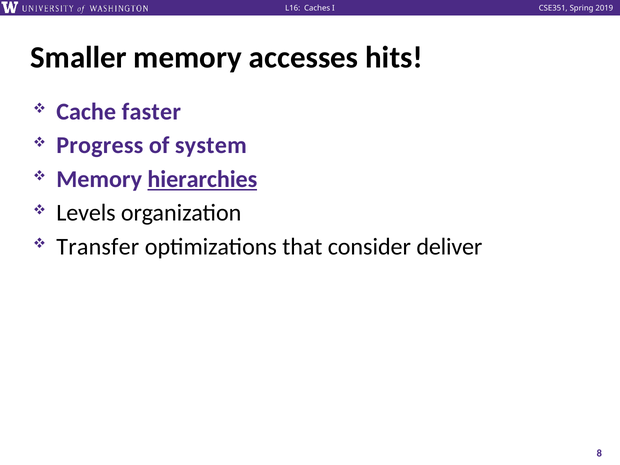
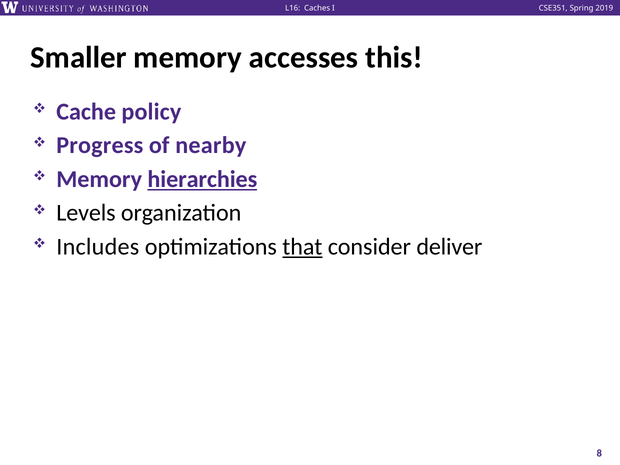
hits: hits -> this
faster: faster -> policy
system: system -> nearby
Transfer: Transfer -> Includes
that underline: none -> present
